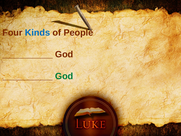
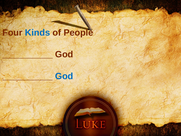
God at (64, 76) colour: green -> blue
